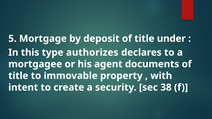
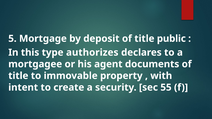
under: under -> public
38: 38 -> 55
